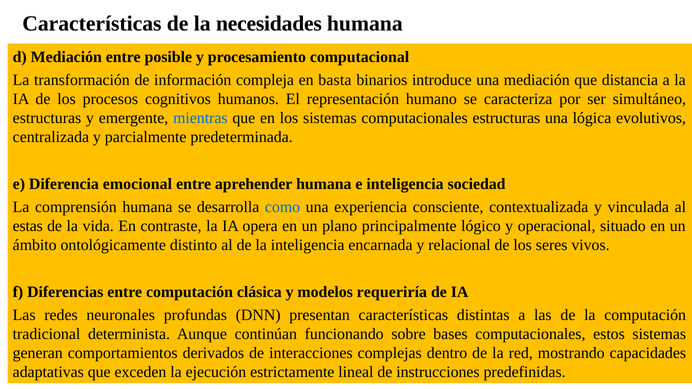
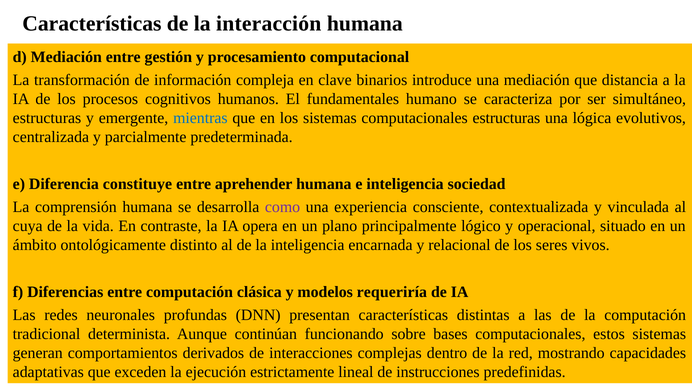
necesidades: necesidades -> interacción
posible: posible -> gestión
basta: basta -> clave
representación: representación -> fundamentales
emocional: emocional -> constituye
como colour: blue -> purple
estas: estas -> cuya
